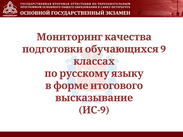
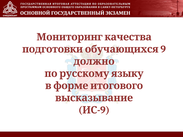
классах: классах -> должно
